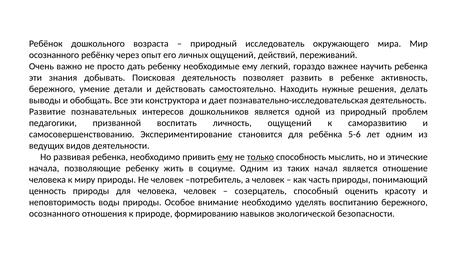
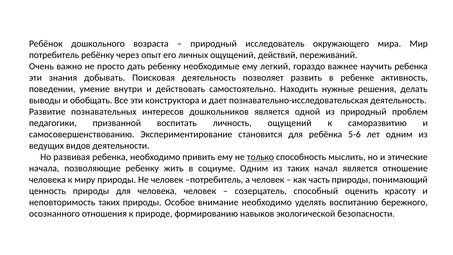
осознанного at (54, 55): осознанного -> потребитель
бережного at (52, 89): бережного -> поведении
детали: детали -> внутри
ему at (225, 157) underline: present -> none
неповторимость воды: воды -> таких
